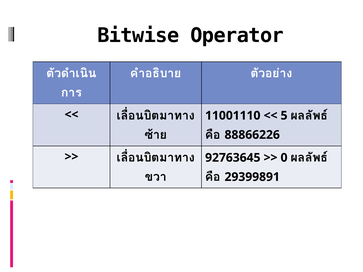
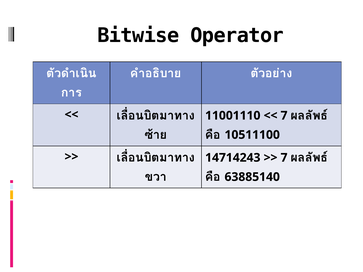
5 at (284, 116): 5 -> 7
88866226: 88866226 -> 10511100
92763645: 92763645 -> 14714243
0 at (284, 158): 0 -> 7
29399891: 29399891 -> 63885140
